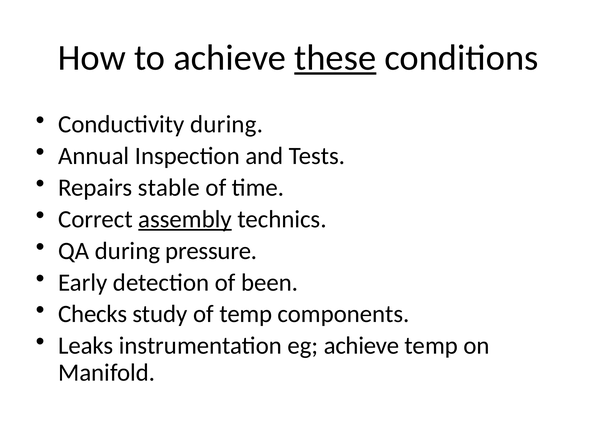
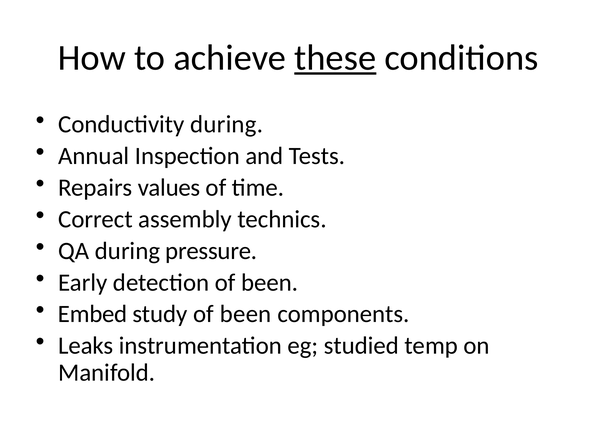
stable: stable -> values
assembly underline: present -> none
Checks: Checks -> Embed
study of temp: temp -> been
eg achieve: achieve -> studied
